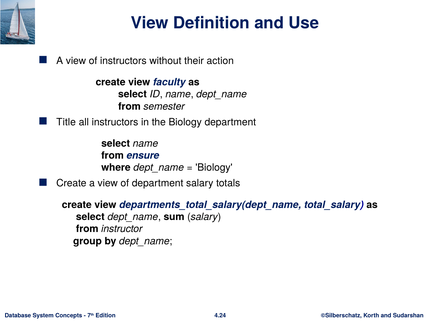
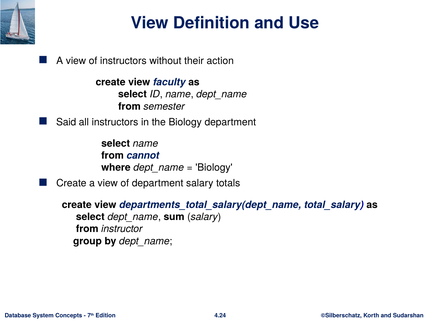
Title: Title -> Said
ensure: ensure -> cannot
